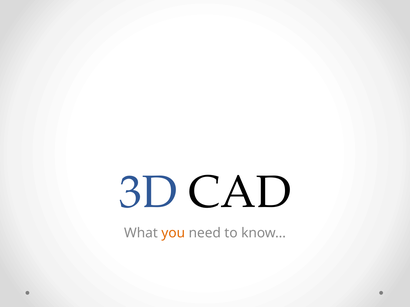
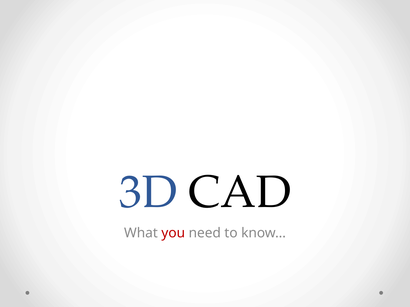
you colour: orange -> red
